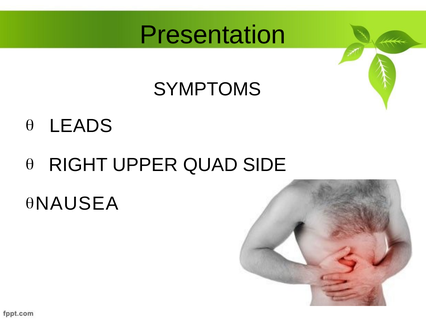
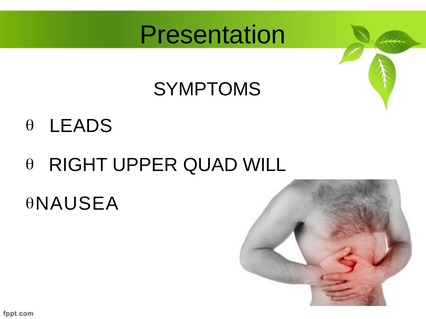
SIDE: SIDE -> WILL
